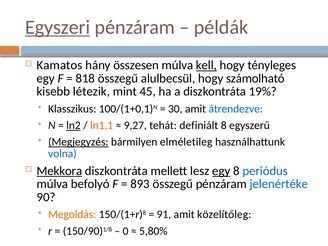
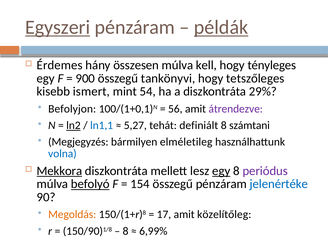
példák underline: none -> present
Kamatos: Kamatos -> Érdemes
kell underline: present -> none
818: 818 -> 900
alulbecsül: alulbecsül -> tankönyvi
számolható: számolható -> tetszőleges
létezik: létezik -> ismert
45: 45 -> 54
19%: 19% -> 29%
Klasszikus: Klasszikus -> Befolyjon
30: 30 -> 56
átrendezve colour: blue -> purple
ln1,1 colour: orange -> blue
9,27: 9,27 -> 5,27
egyszerű: egyszerű -> számtani
Megjegyzés underline: present -> none
periódus colour: blue -> purple
befolyó underline: none -> present
893: 893 -> 154
91: 91 -> 17
0 at (126, 231): 0 -> 8
5,80%: 5,80% -> 6,99%
